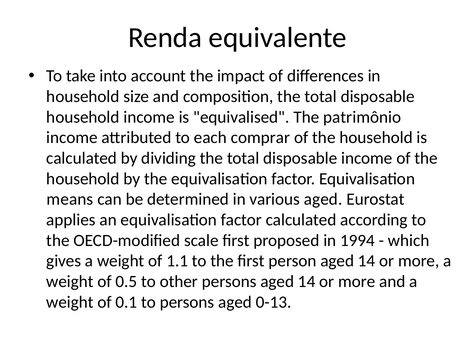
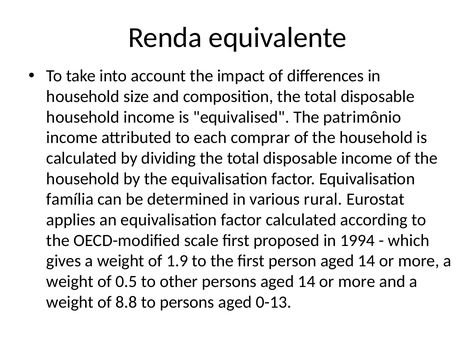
means: means -> família
various aged: aged -> rural
1.1: 1.1 -> 1.9
0.1: 0.1 -> 8.8
